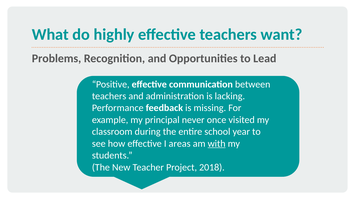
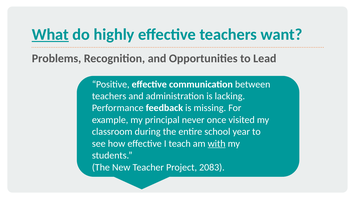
What underline: none -> present
areas: areas -> teach
2018: 2018 -> 2083
